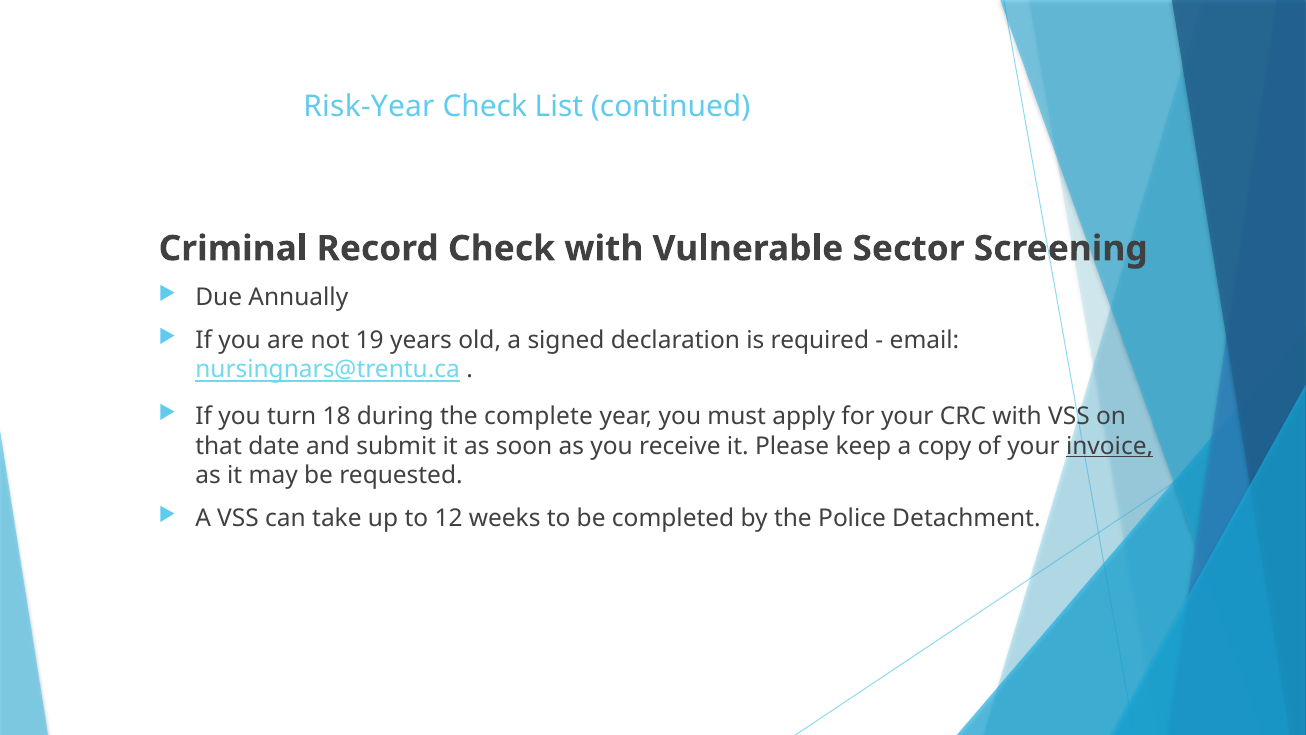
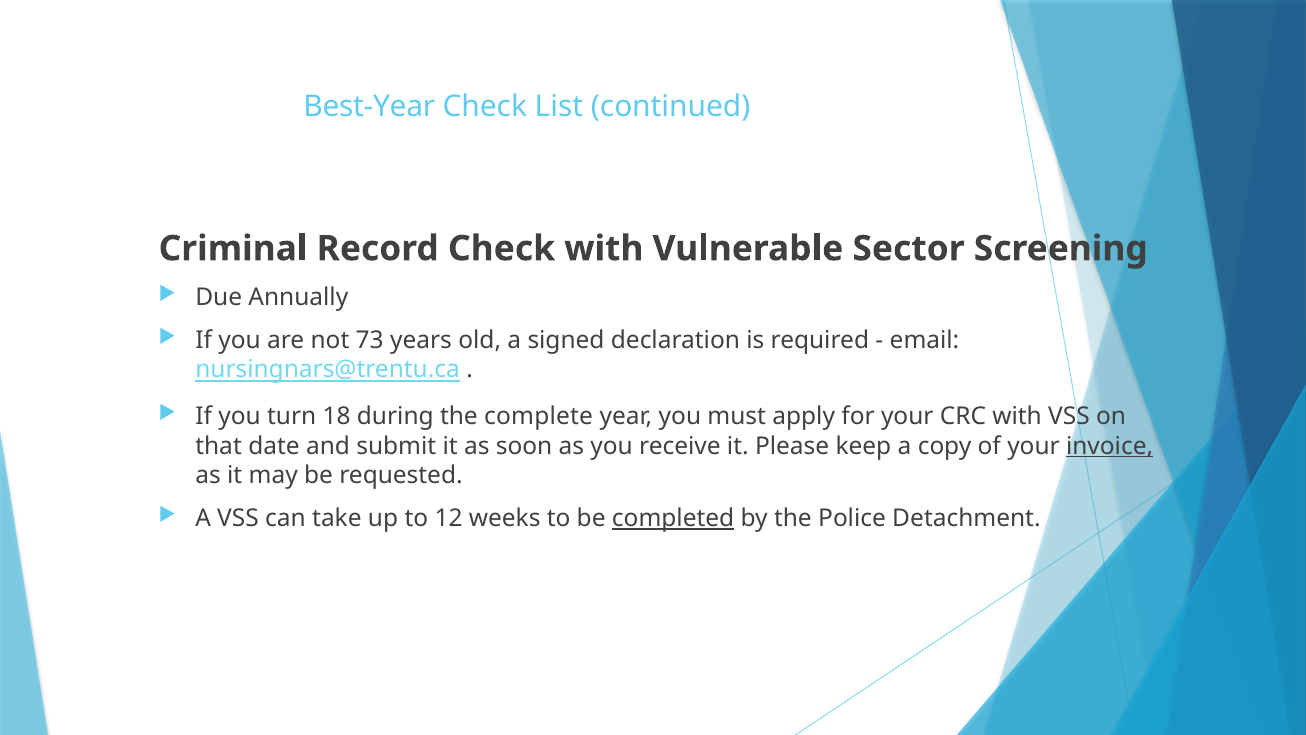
Risk-Year: Risk-Year -> Best-Year
19: 19 -> 73
completed underline: none -> present
